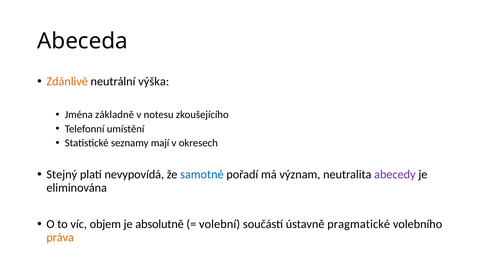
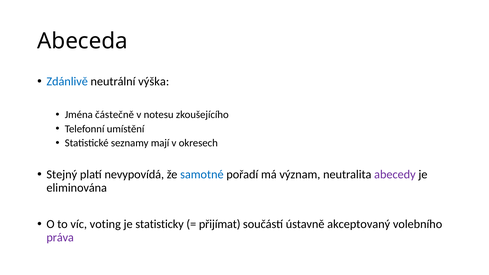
Zdánlivě colour: orange -> blue
základně: základně -> částečně
objem: objem -> voting
absolutně: absolutně -> statisticky
volební: volební -> přijímat
pragmatické: pragmatické -> akceptovaný
práva colour: orange -> purple
